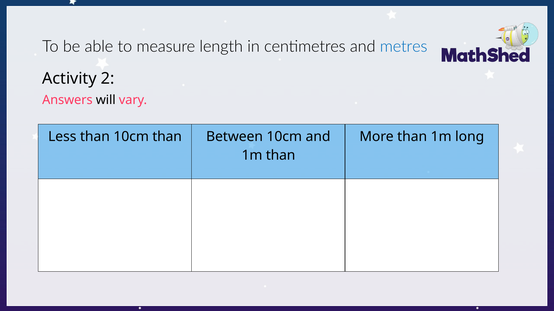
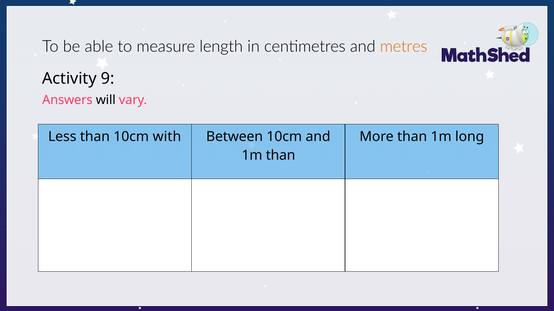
metres colour: blue -> orange
2: 2 -> 9
10cm than: than -> with
